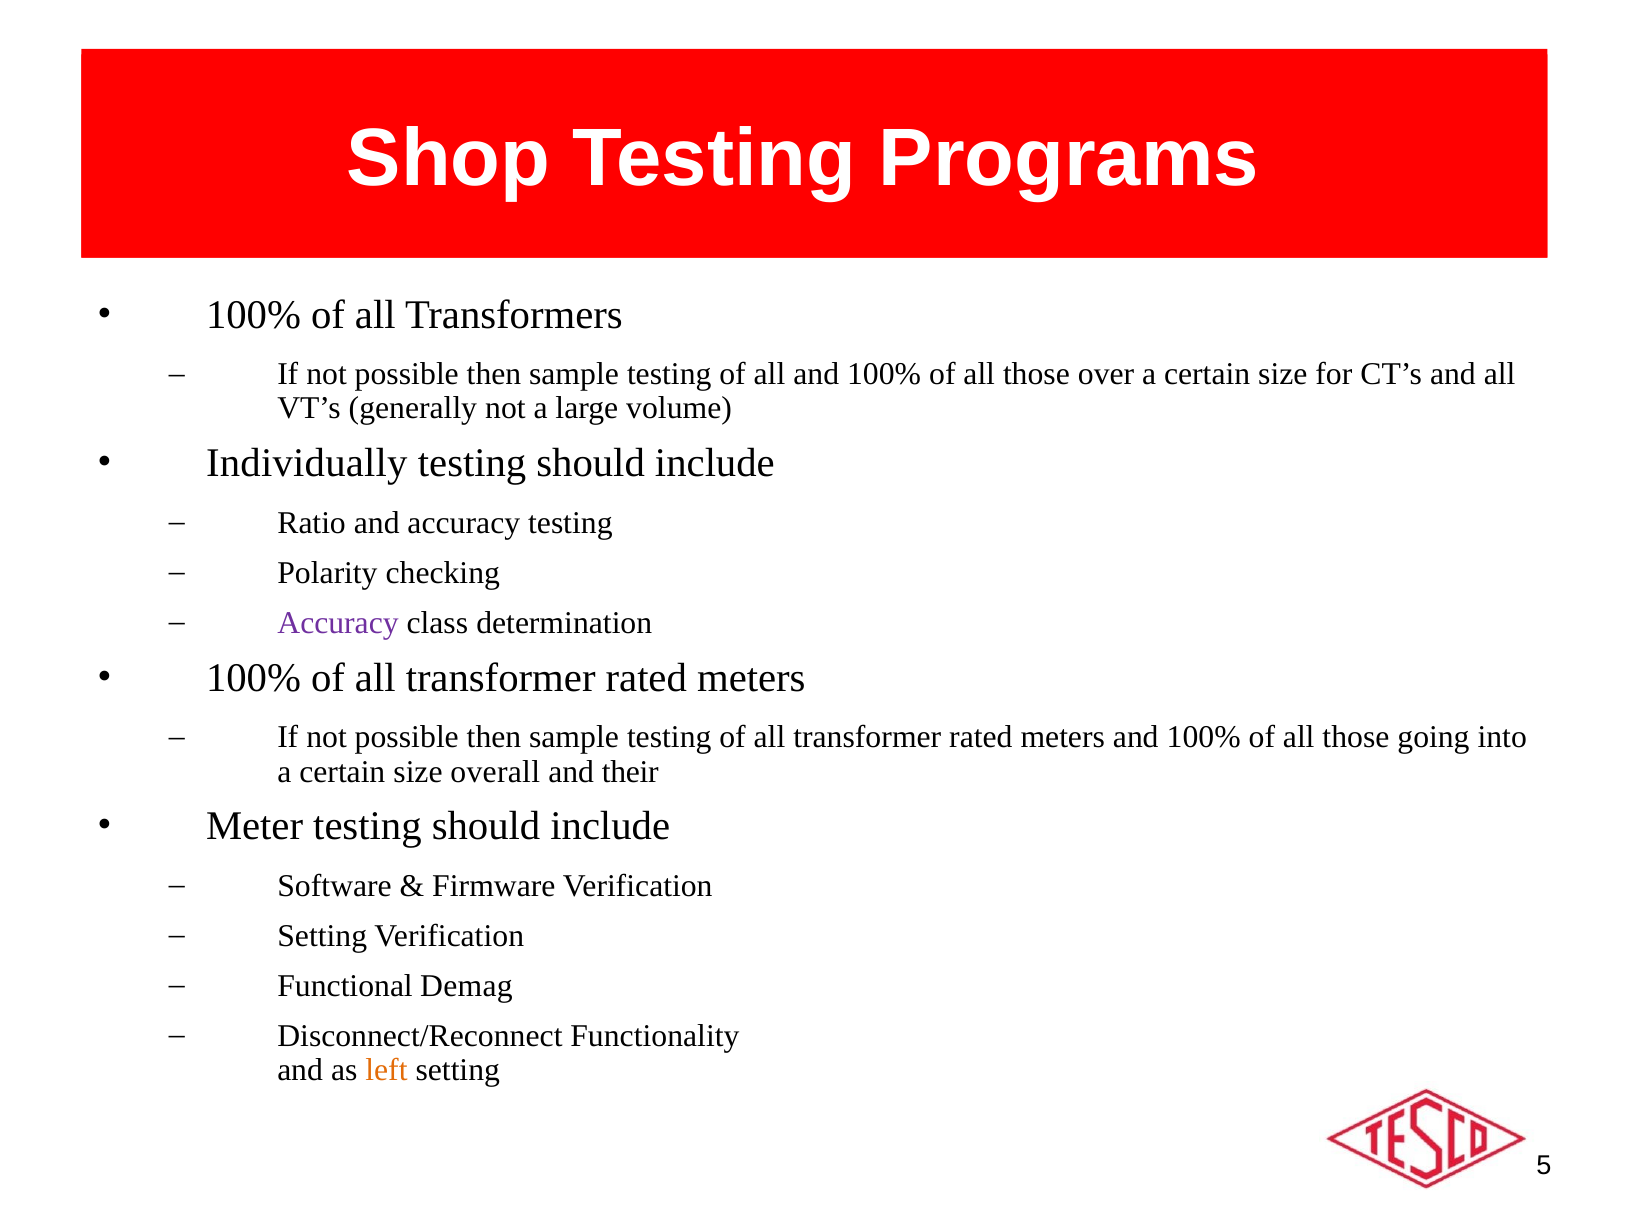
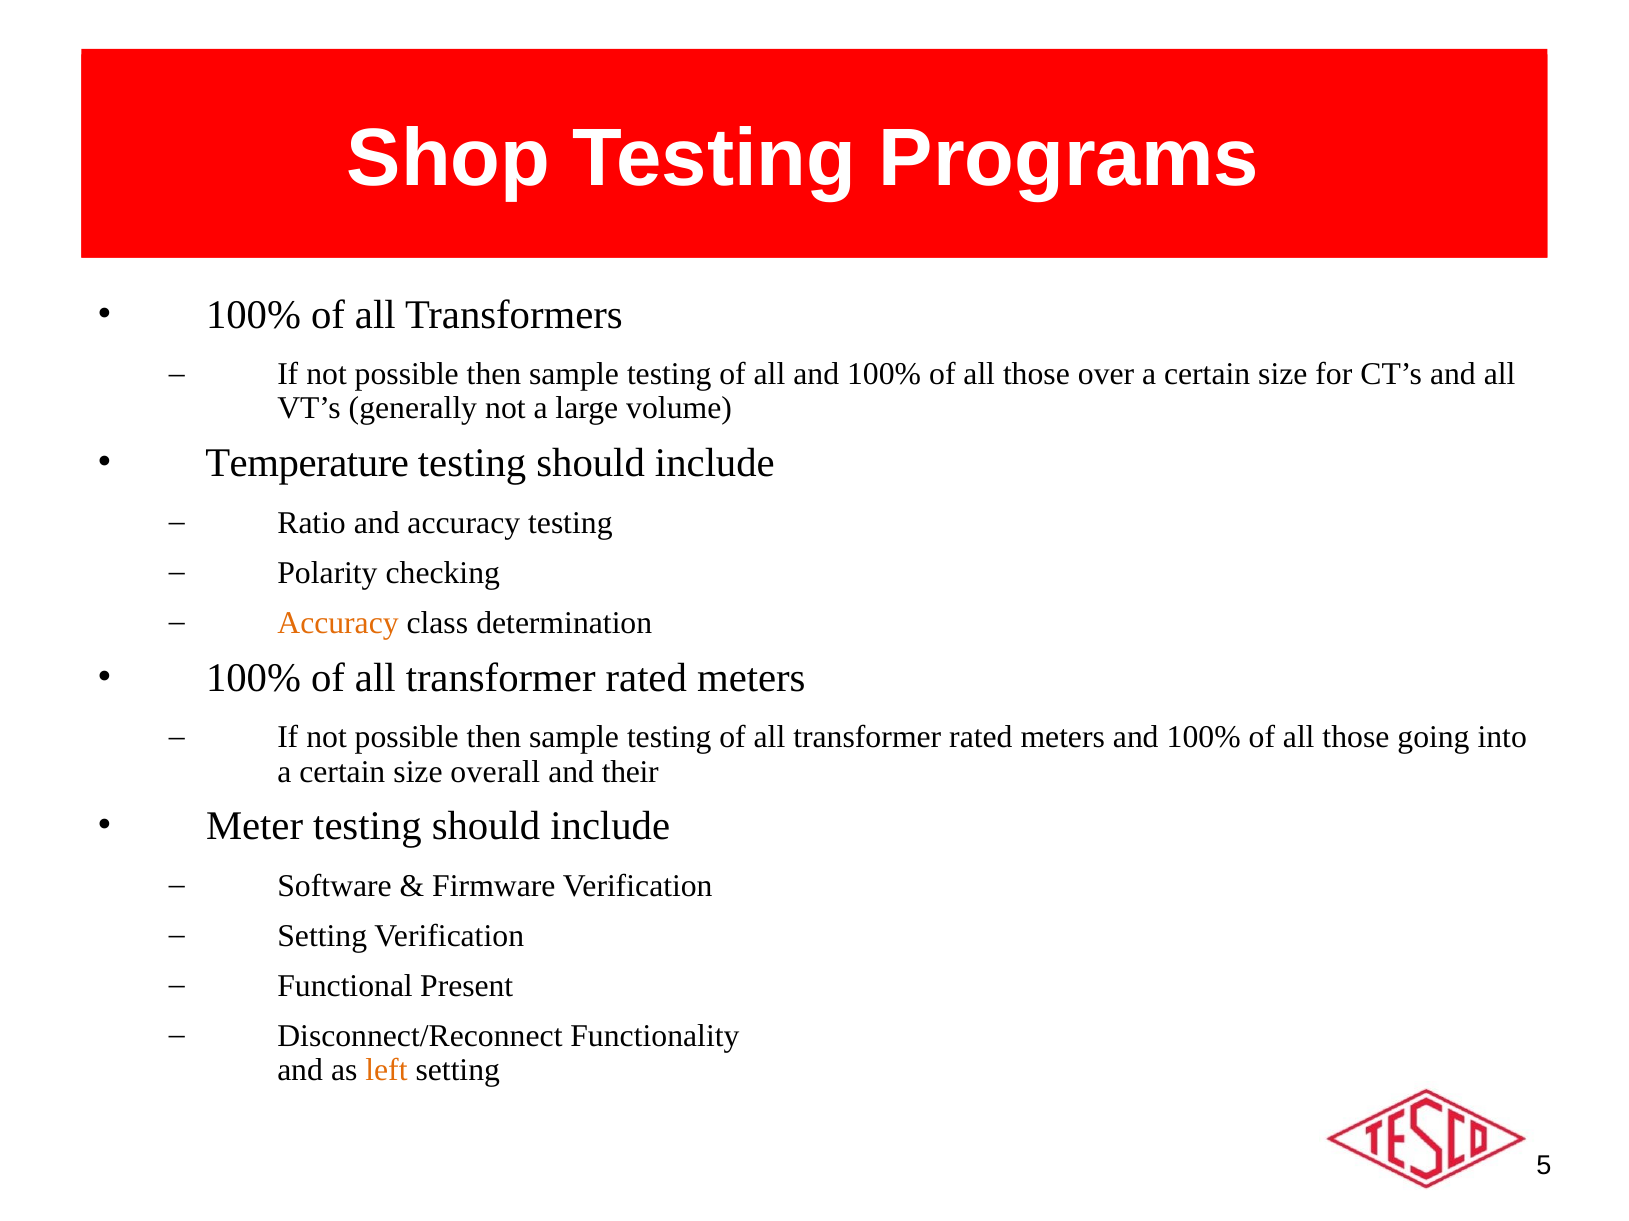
Individually: Individually -> Temperature
Accuracy at (338, 623) colour: purple -> orange
Demag: Demag -> Present
